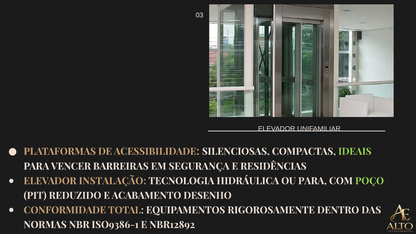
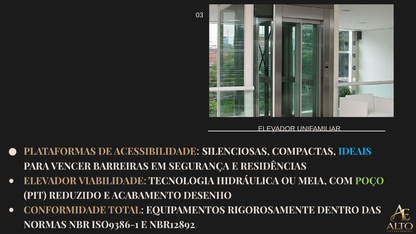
IDEAIS colour: light green -> light blue
INSTALAÇÃO: INSTALAÇÃO -> VIABILIDADE
OU PARA: PARA -> MEIA
